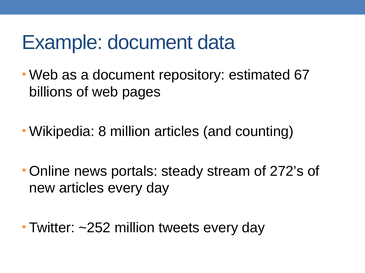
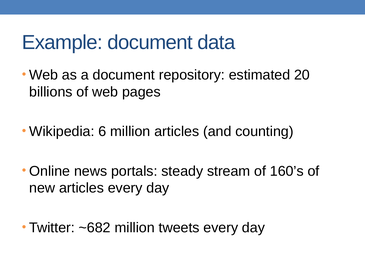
67: 67 -> 20
8: 8 -> 6
272’s: 272’s -> 160’s
~252: ~252 -> ~682
